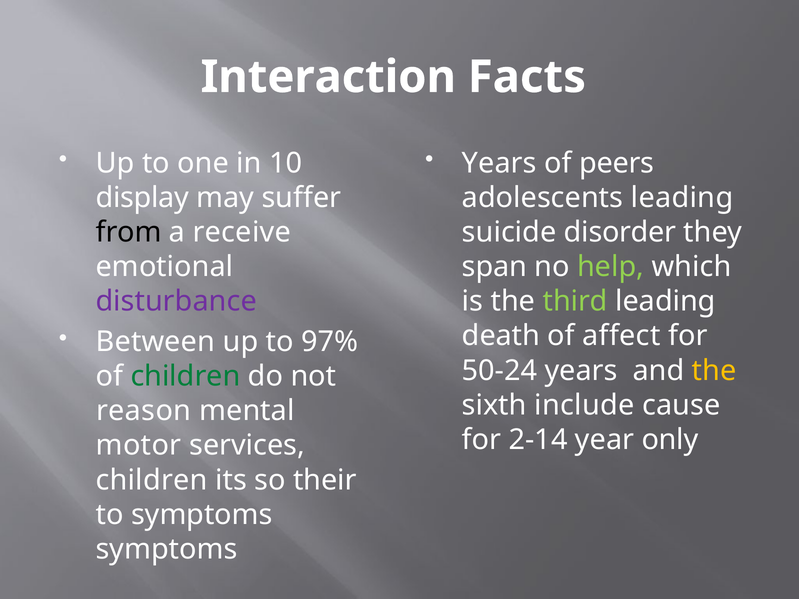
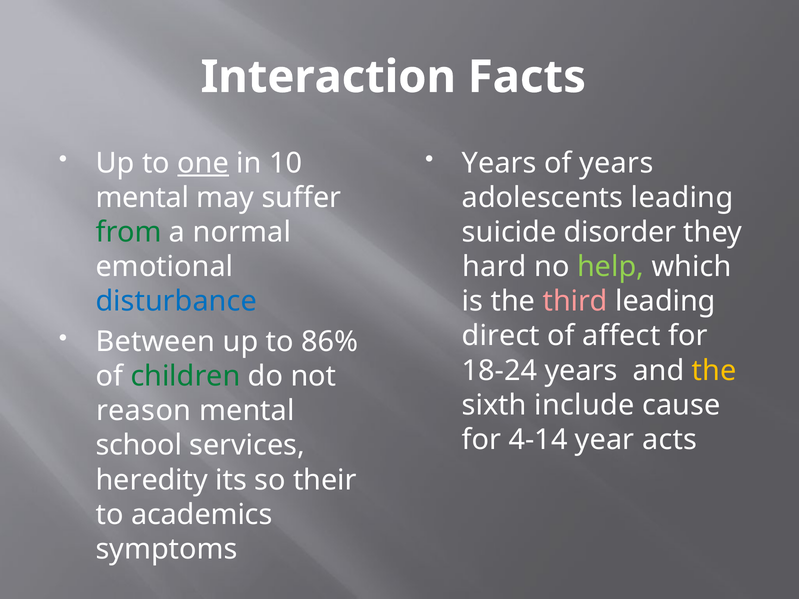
one underline: none -> present
of peers: peers -> years
display at (142, 198): display -> mental
from colour: black -> green
receive: receive -> normal
span: span -> hard
disturbance colour: purple -> blue
third colour: light green -> pink
death: death -> direct
97%: 97% -> 86%
50-24: 50-24 -> 18-24
2-14: 2-14 -> 4-14
only: only -> acts
motor: motor -> school
children at (152, 480): children -> heredity
to symptoms: symptoms -> academics
